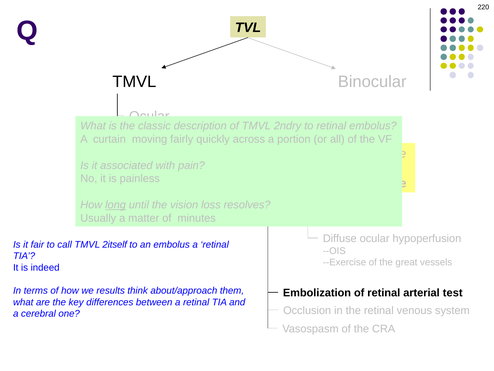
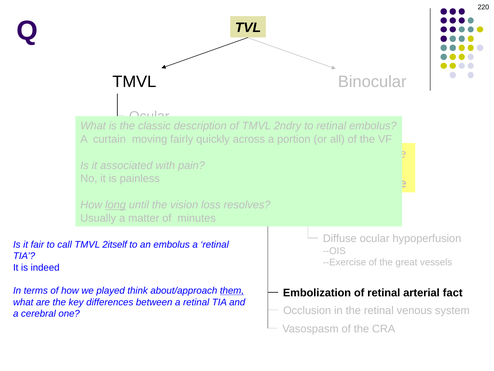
results: results -> played
them underline: none -> present
test: test -> fact
